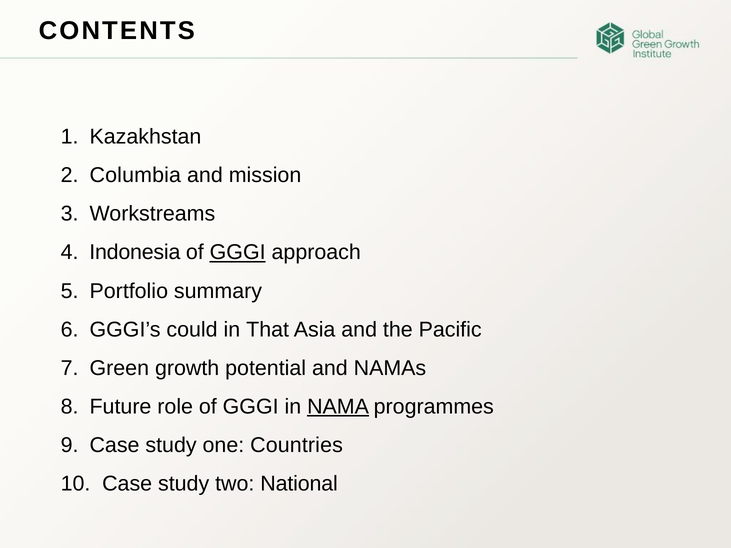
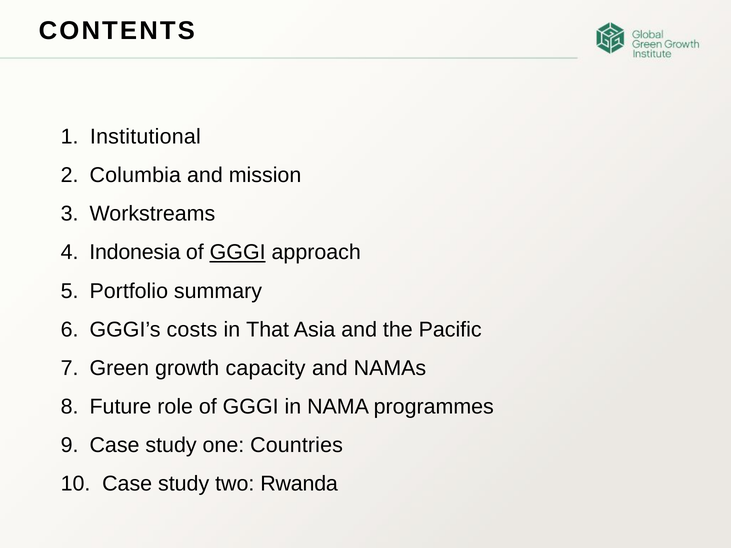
Kazakhstan: Kazakhstan -> Institutional
could: could -> costs
potential: potential -> capacity
NAMA underline: present -> none
National: National -> Rwanda
